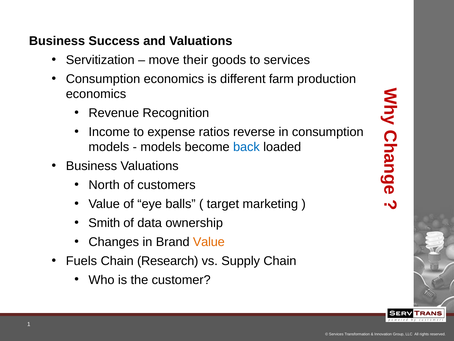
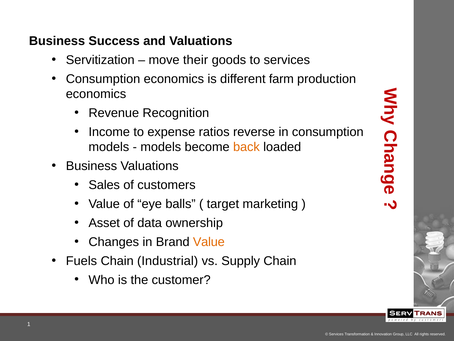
back colour: blue -> orange
North: North -> Sales
Smith: Smith -> Asset
Research: Research -> Industrial
